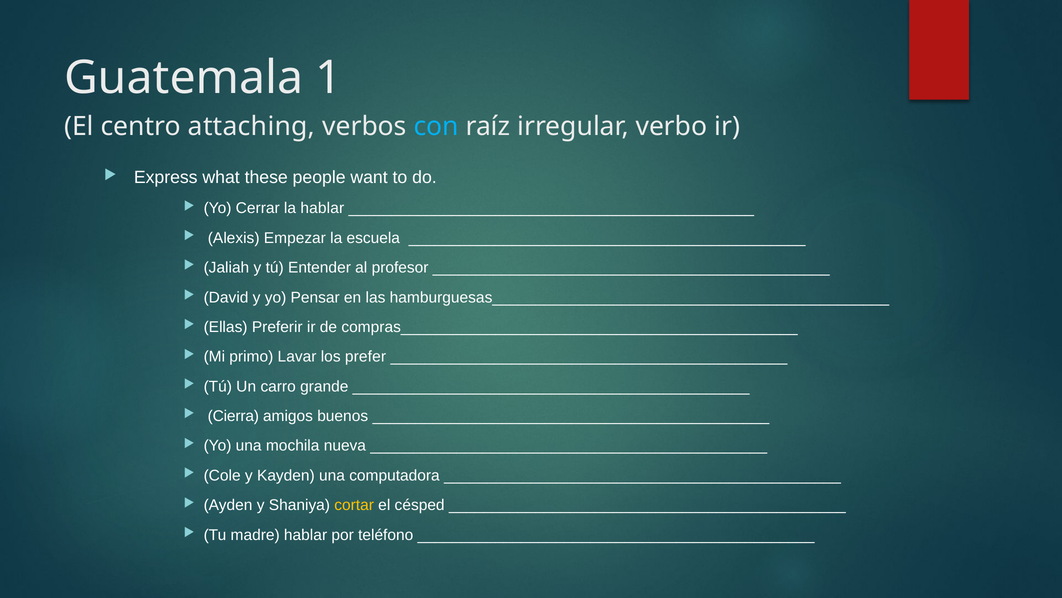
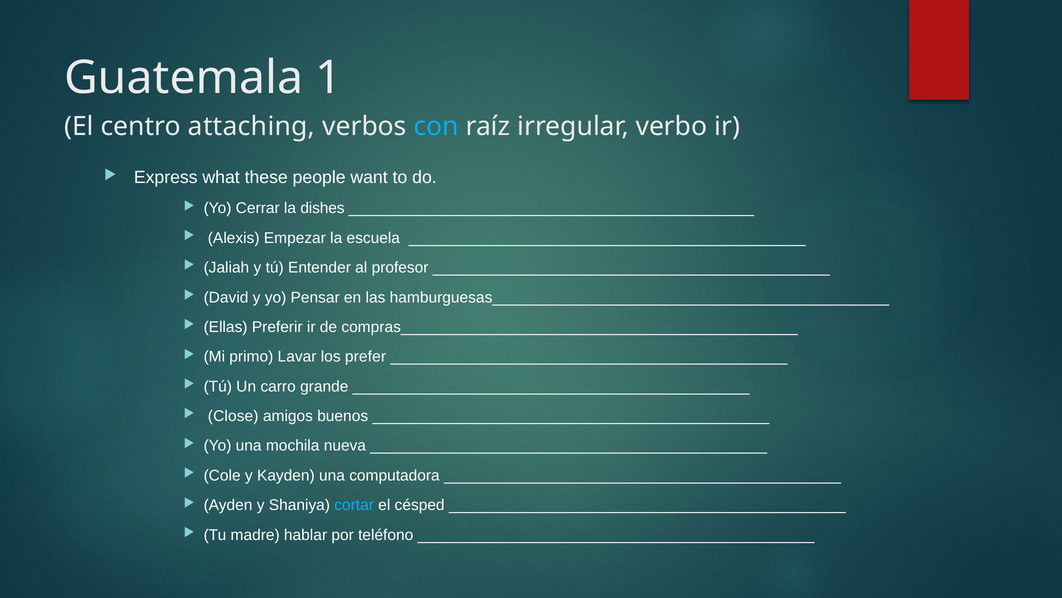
la hablar: hablar -> dishes
Cierra: Cierra -> Close
cortar colour: yellow -> light blue
